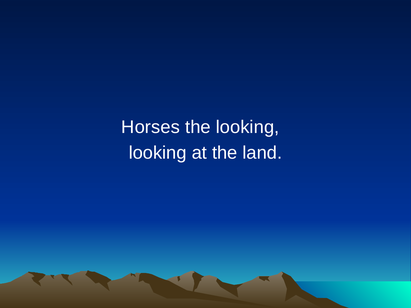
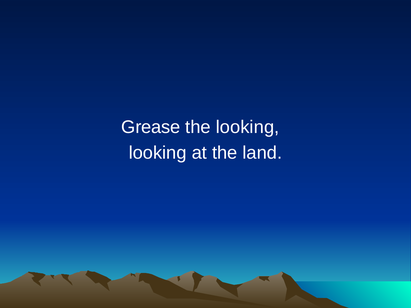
Horses: Horses -> Grease
